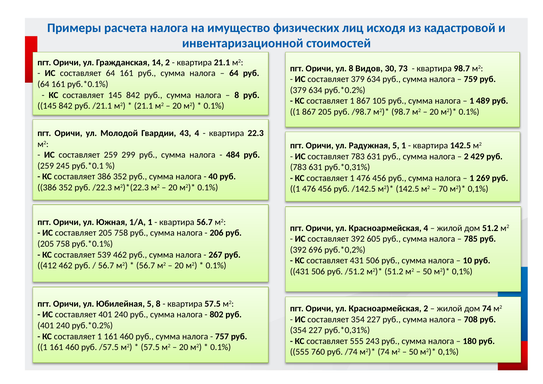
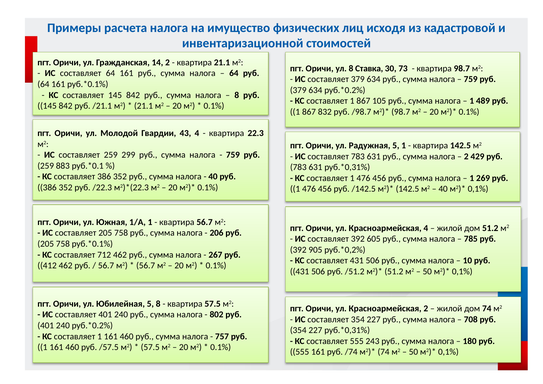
Видов: Видов -> Ставка
867 205: 205 -> 832
484 at (233, 155): 484 -> 759
245: 245 -> 883
70 at (443, 189): 70 -> 40
696: 696 -> 905
539: 539 -> 712
555 760: 760 -> 161
